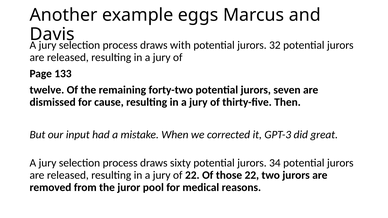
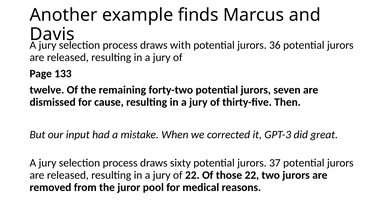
eggs: eggs -> finds
32: 32 -> 36
34: 34 -> 37
